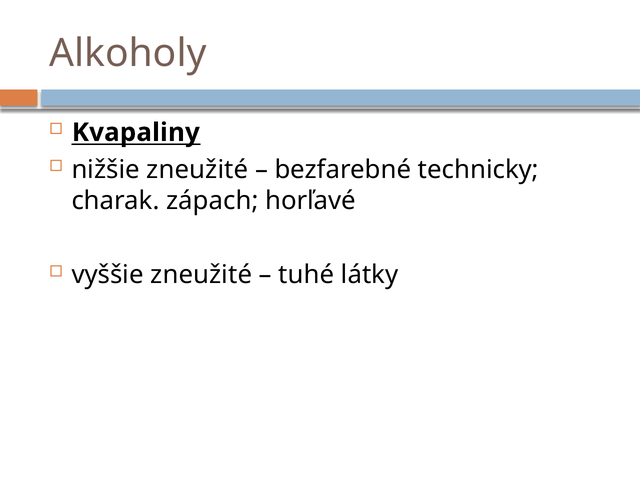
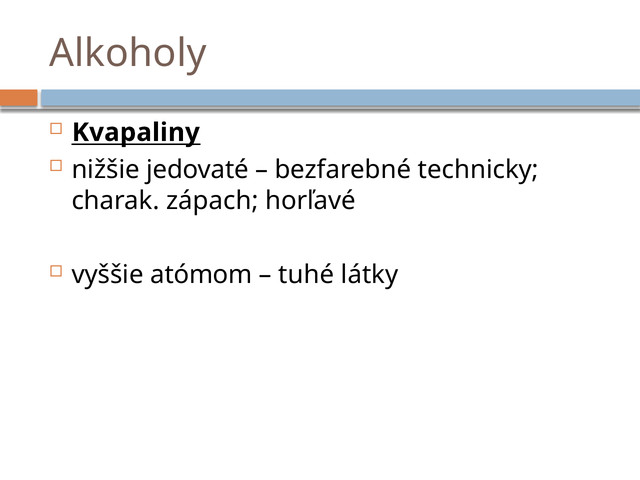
nižšie zneužité: zneužité -> jedovaté
vyššie zneužité: zneužité -> atómom
